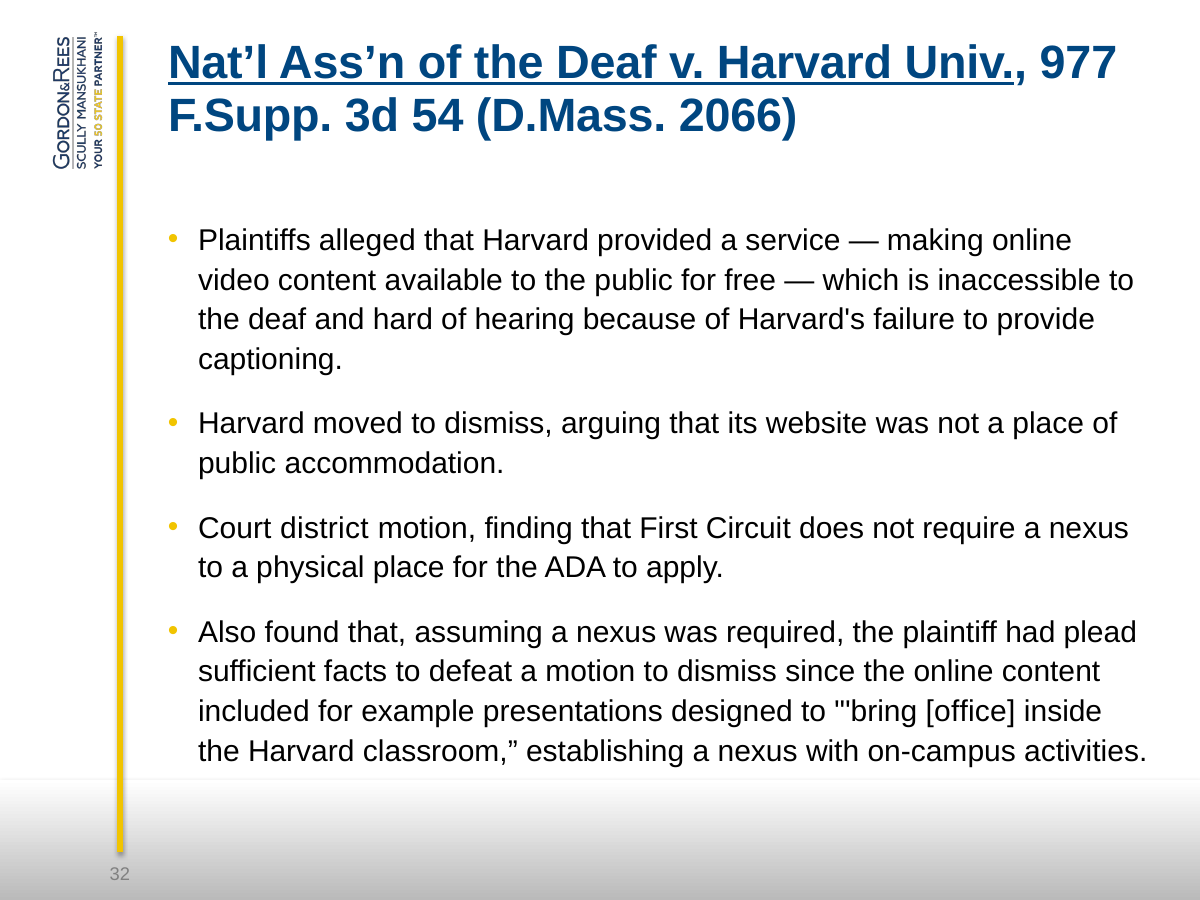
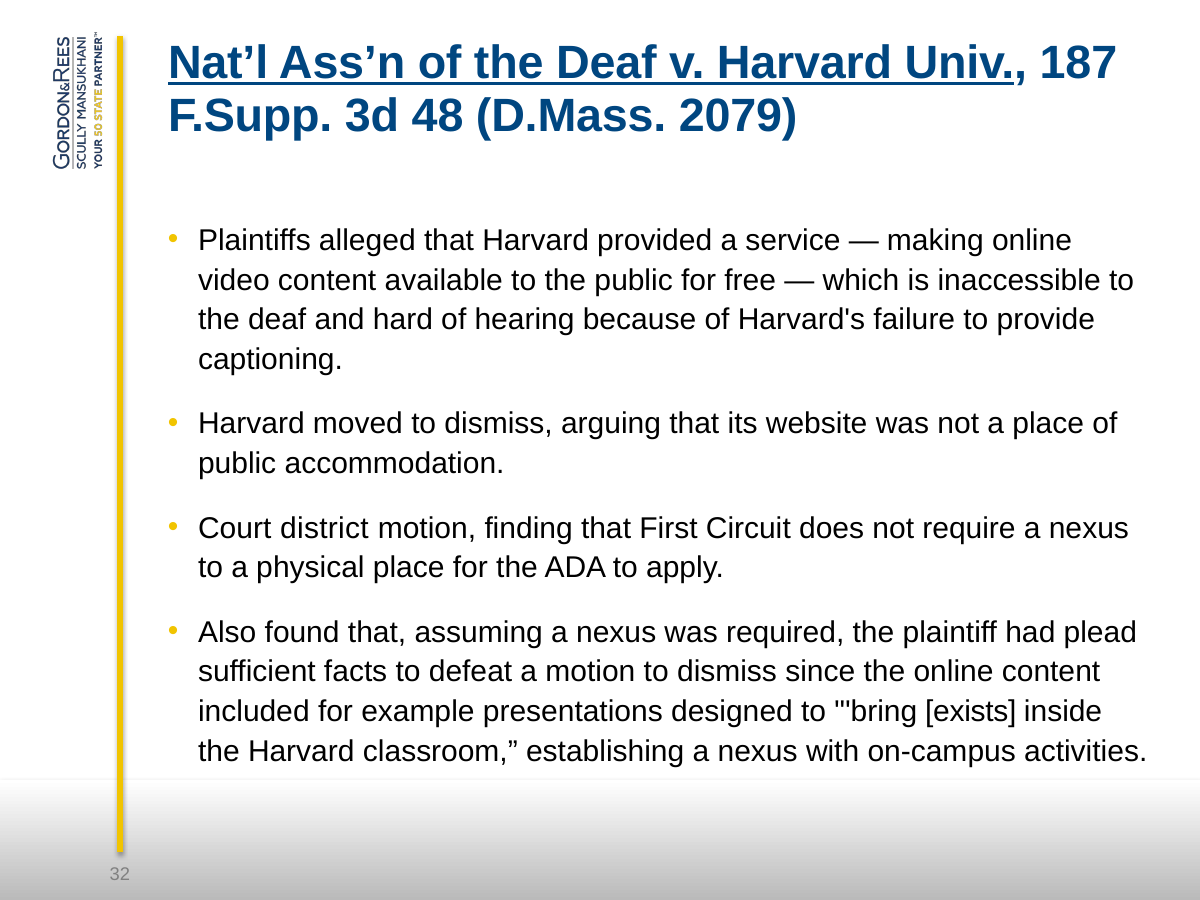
977: 977 -> 187
54: 54 -> 48
2066: 2066 -> 2079
office: office -> exists
